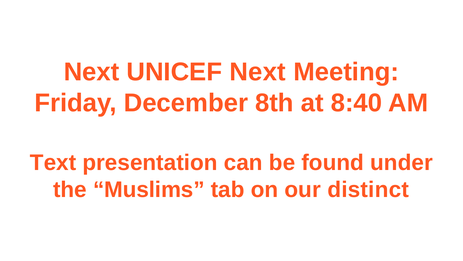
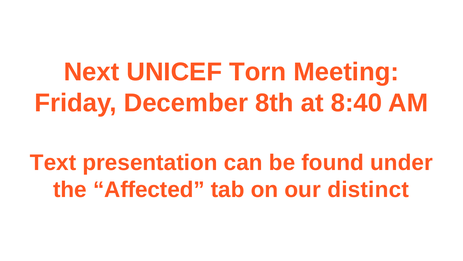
UNICEF Next: Next -> Torn
Muslims: Muslims -> Affected
